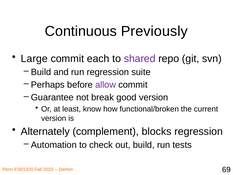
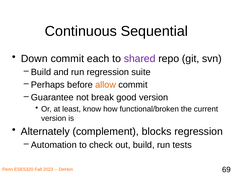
Previously: Previously -> Sequential
Large: Large -> Down
allow colour: purple -> orange
